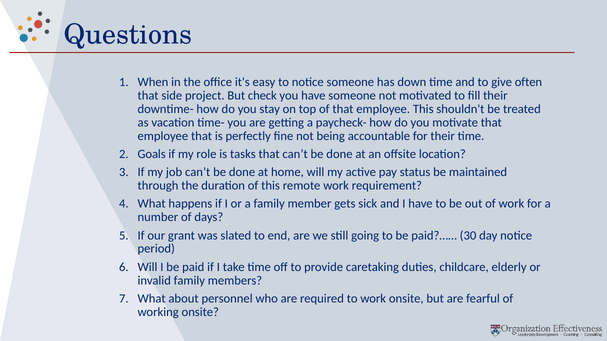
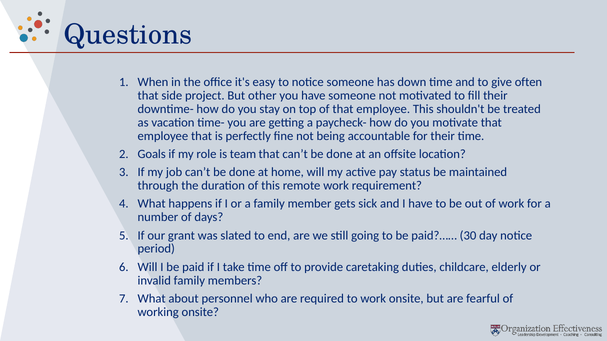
check: check -> other
tasks: tasks -> team
